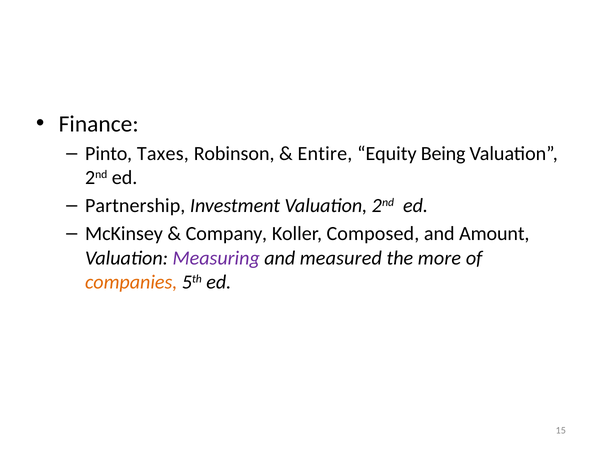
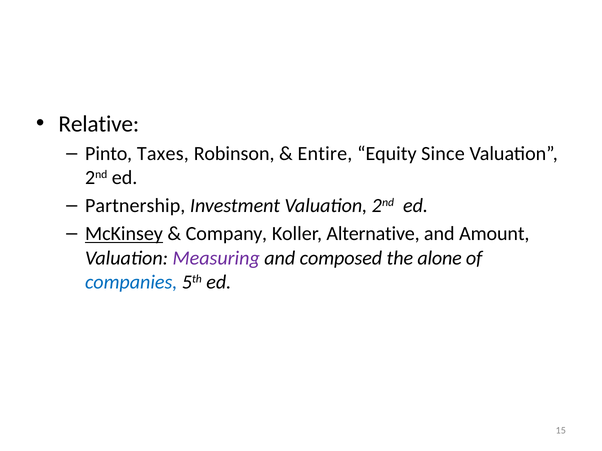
Finance: Finance -> Relative
Being: Being -> Since
McKinsey underline: none -> present
Composed: Composed -> Alternative
measured: measured -> composed
more: more -> alone
companies colour: orange -> blue
